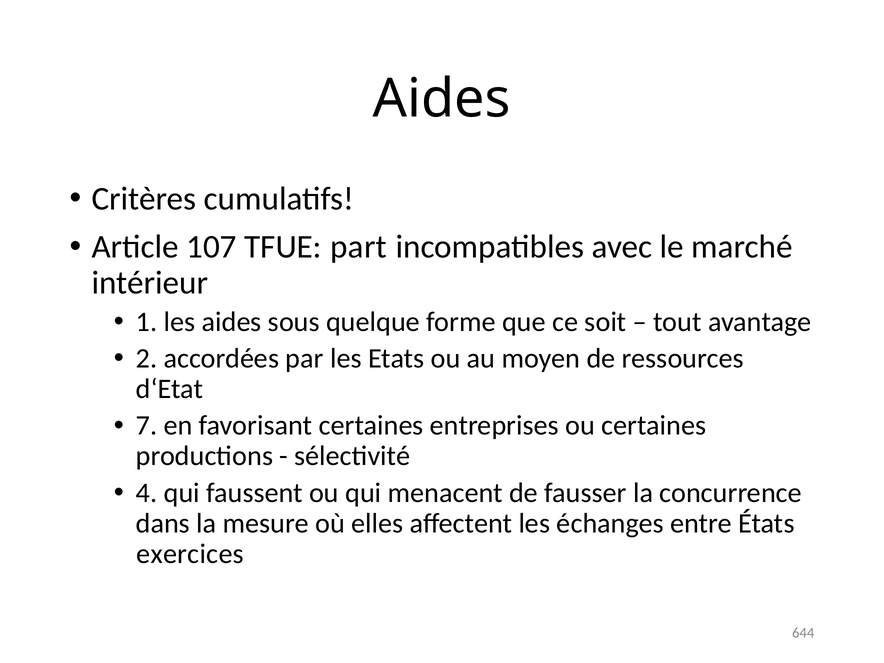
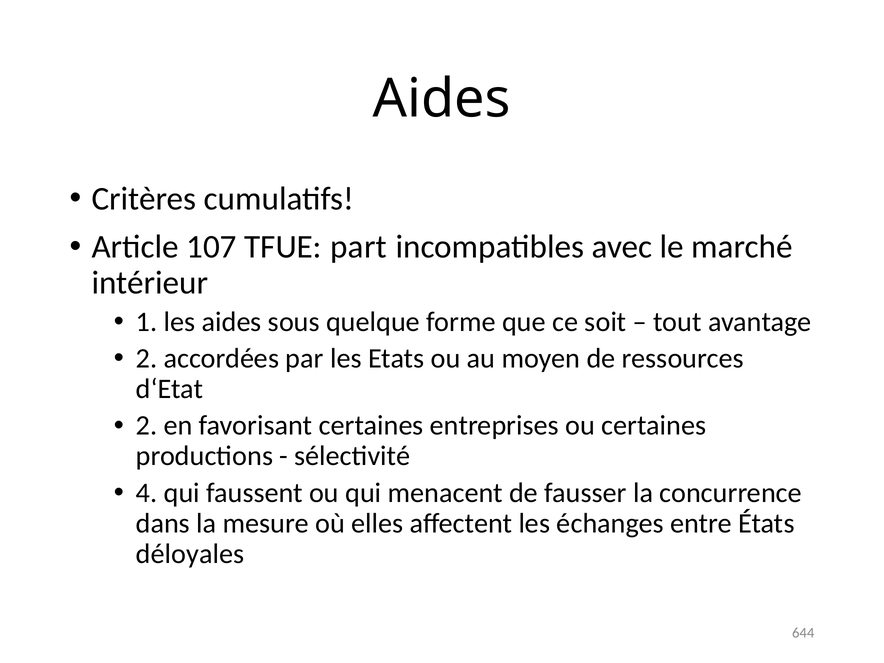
7 at (147, 426): 7 -> 2
exercices: exercices -> déloyales
